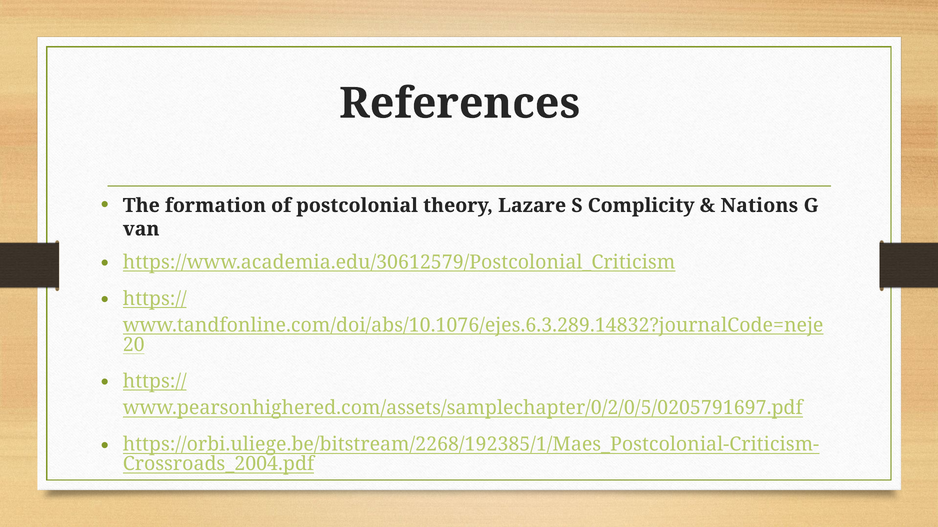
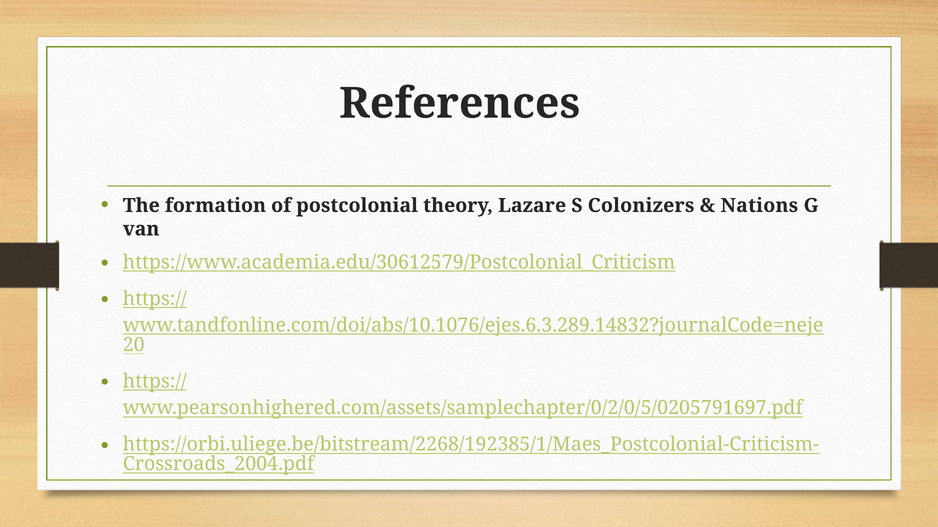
Complicity: Complicity -> Colonizers
